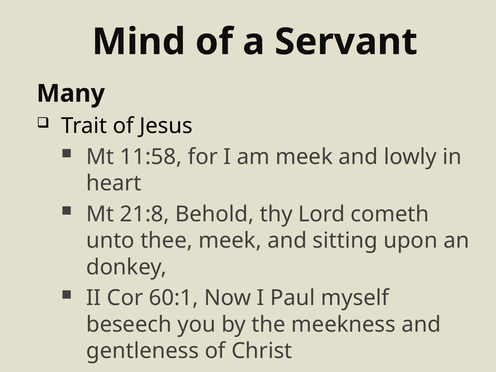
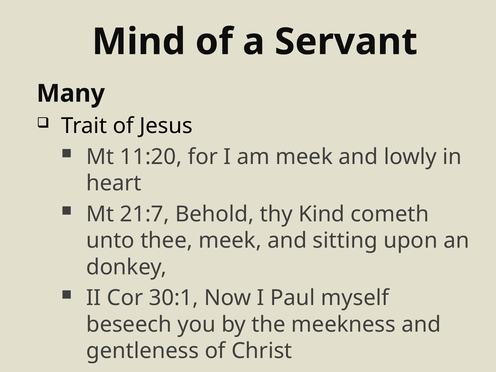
11:58: 11:58 -> 11:20
21:8: 21:8 -> 21:7
Lord: Lord -> Kind
60:1: 60:1 -> 30:1
